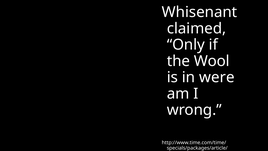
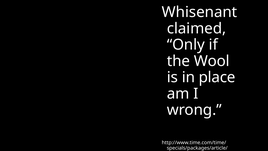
were: were -> place
